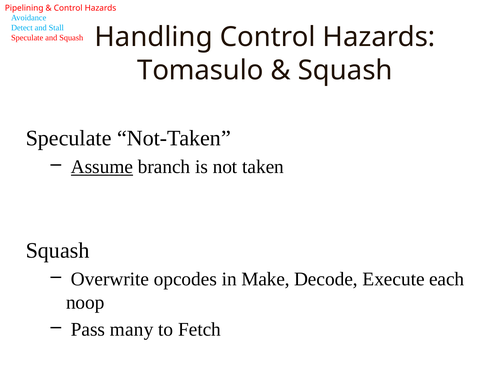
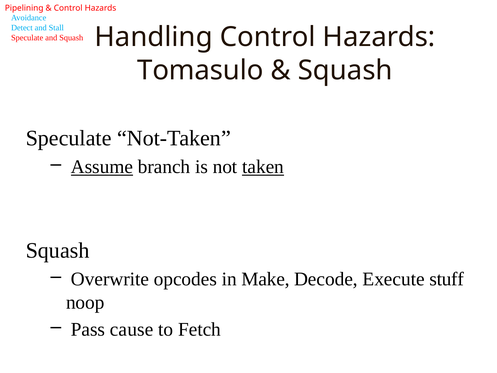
taken underline: none -> present
each: each -> stuff
many: many -> cause
